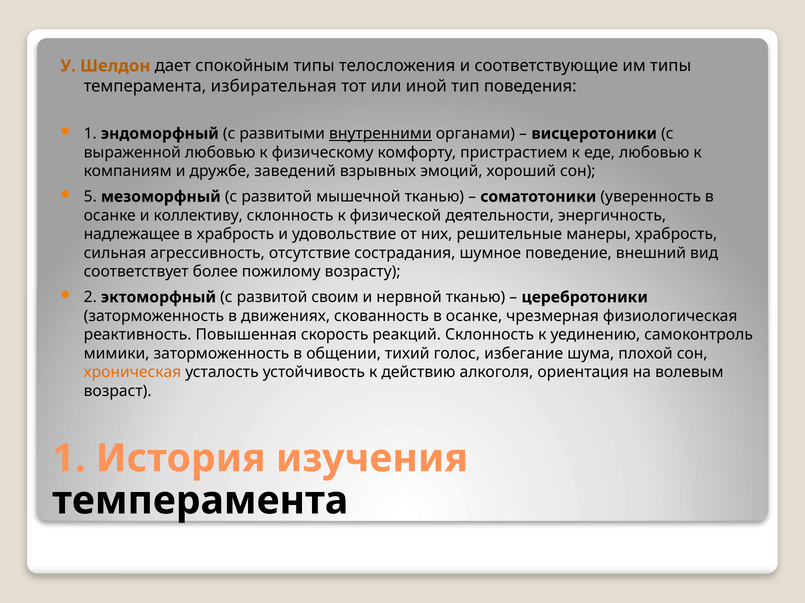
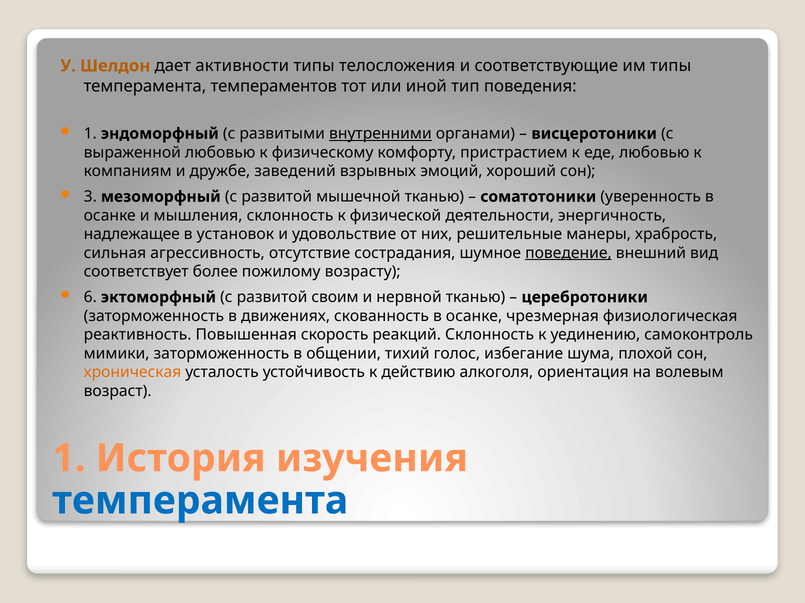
спокойным: спокойным -> активности
избирательная: избирательная -> темпераментов
5: 5 -> 3
коллективу: коллективу -> мышления
в храбрость: храбрость -> установок
поведение underline: none -> present
2: 2 -> 6
темперамента at (200, 501) colour: black -> blue
